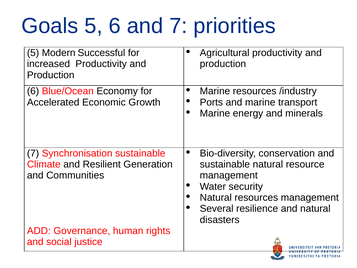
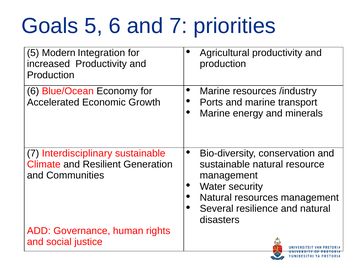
Successful: Successful -> Integration
Synchronisation: Synchronisation -> Interdisciplinary
